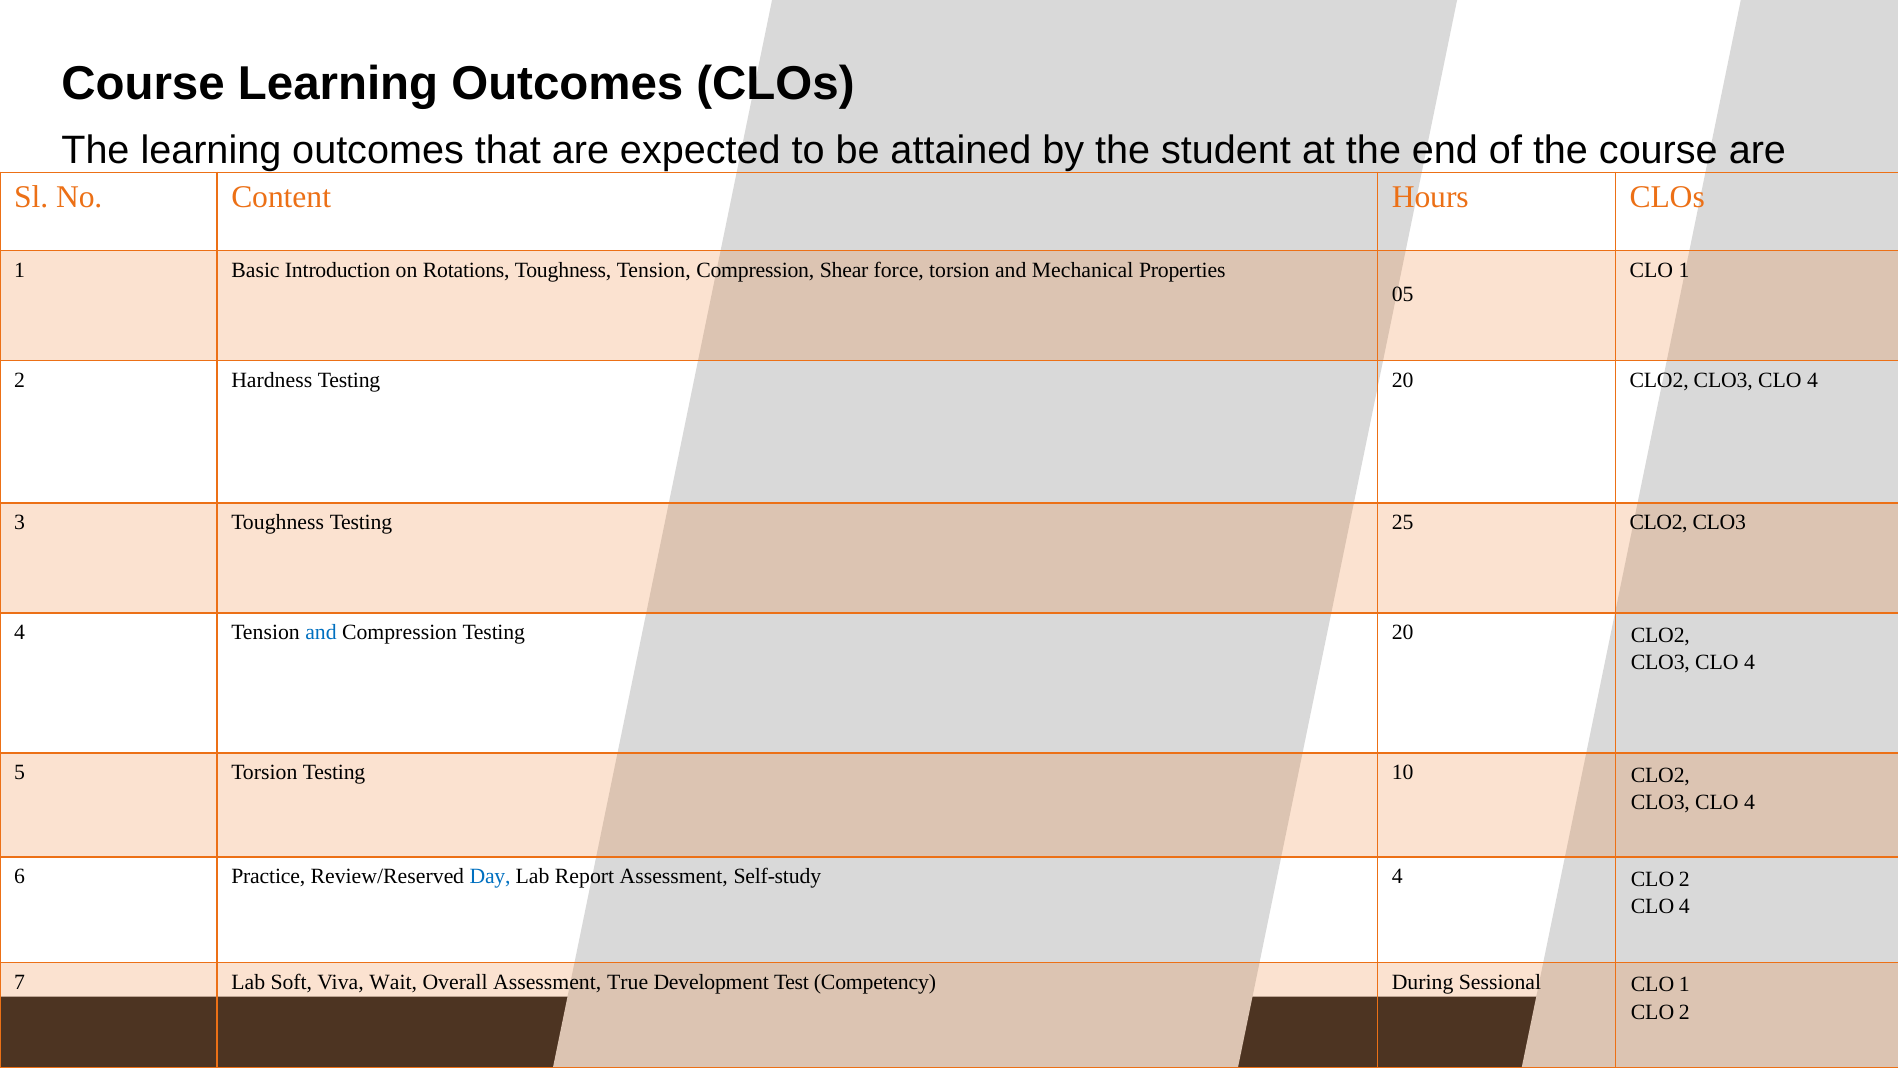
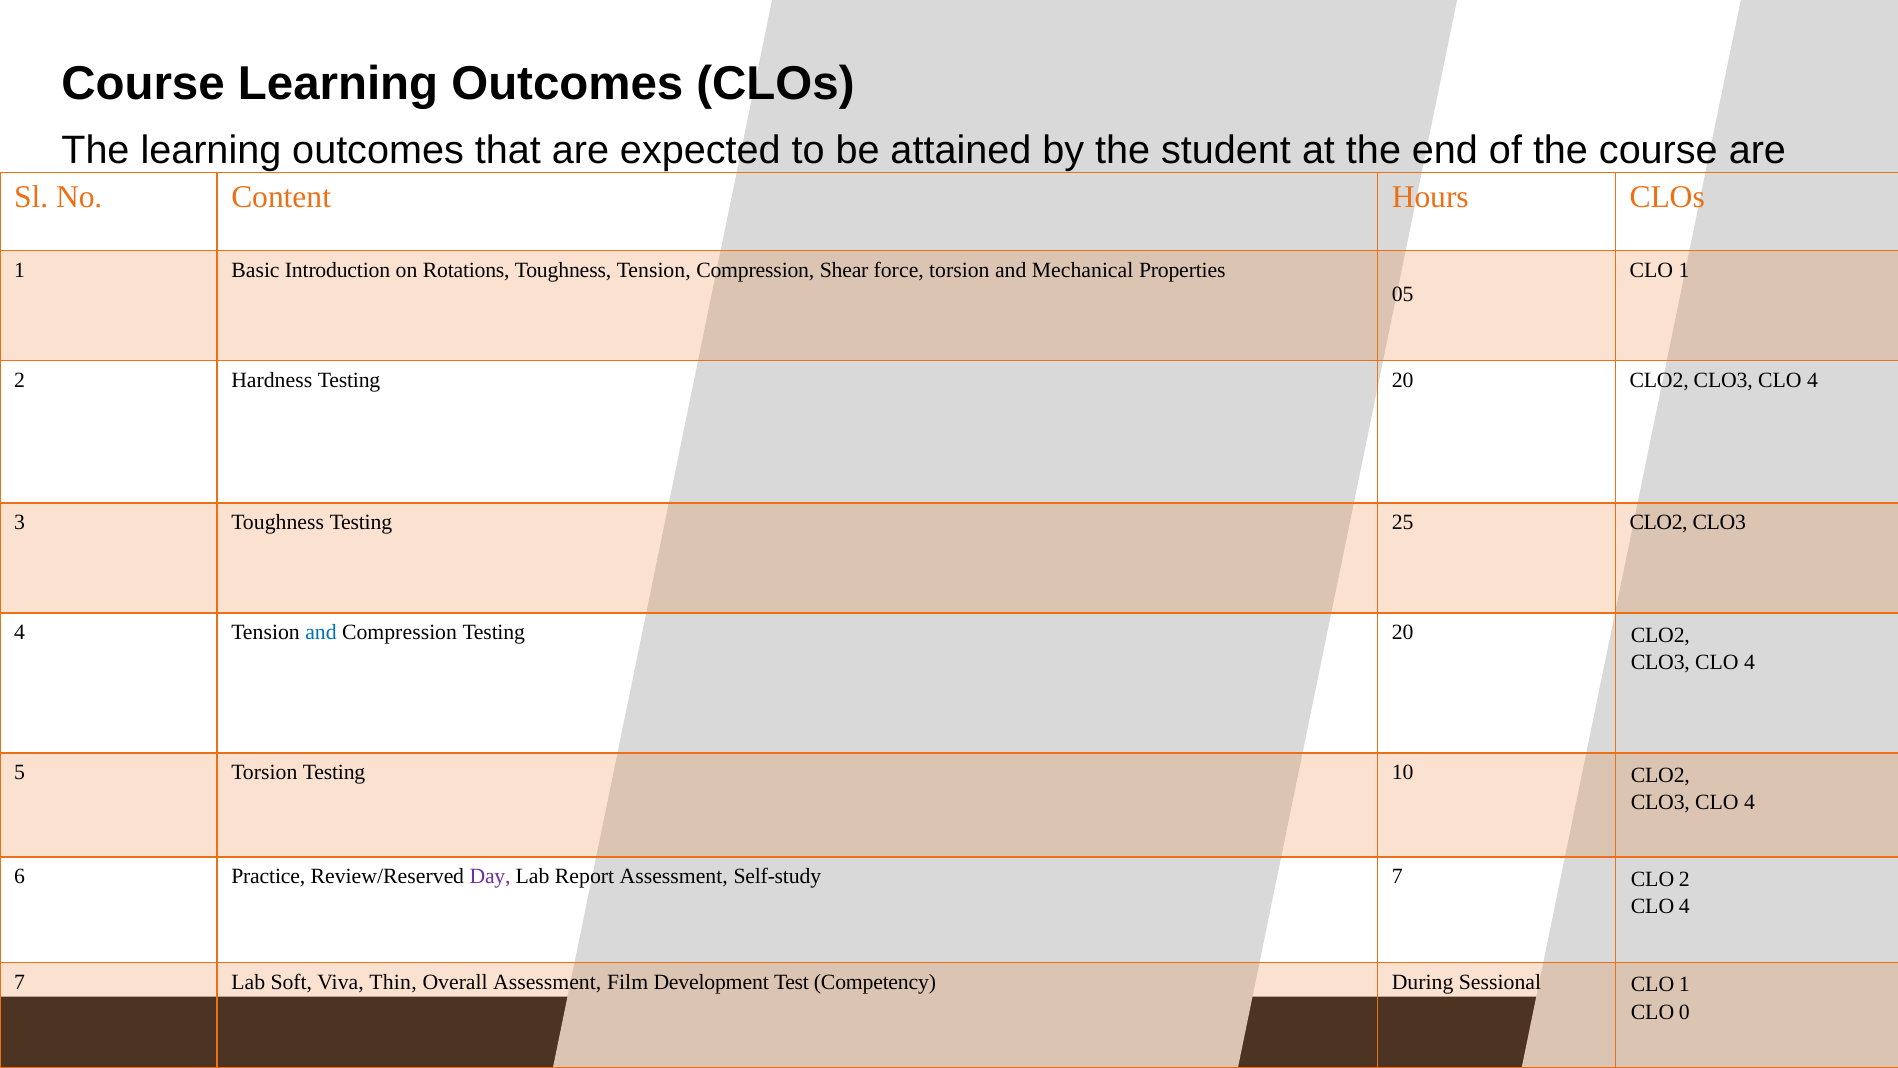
Day colour: blue -> purple
Self-study 4: 4 -> 7
Wait: Wait -> Thin
True: True -> Film
2 at (1684, 1012): 2 -> 0
